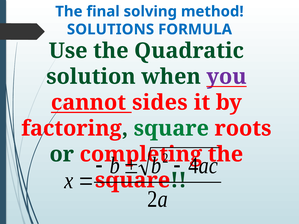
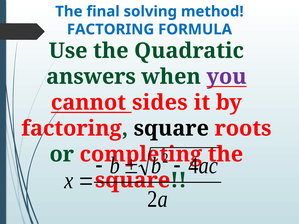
SOLUTIONS at (111, 29): SOLUTIONS -> FACTORING
solution: solution -> answers
square at (171, 129) colour: green -> black
